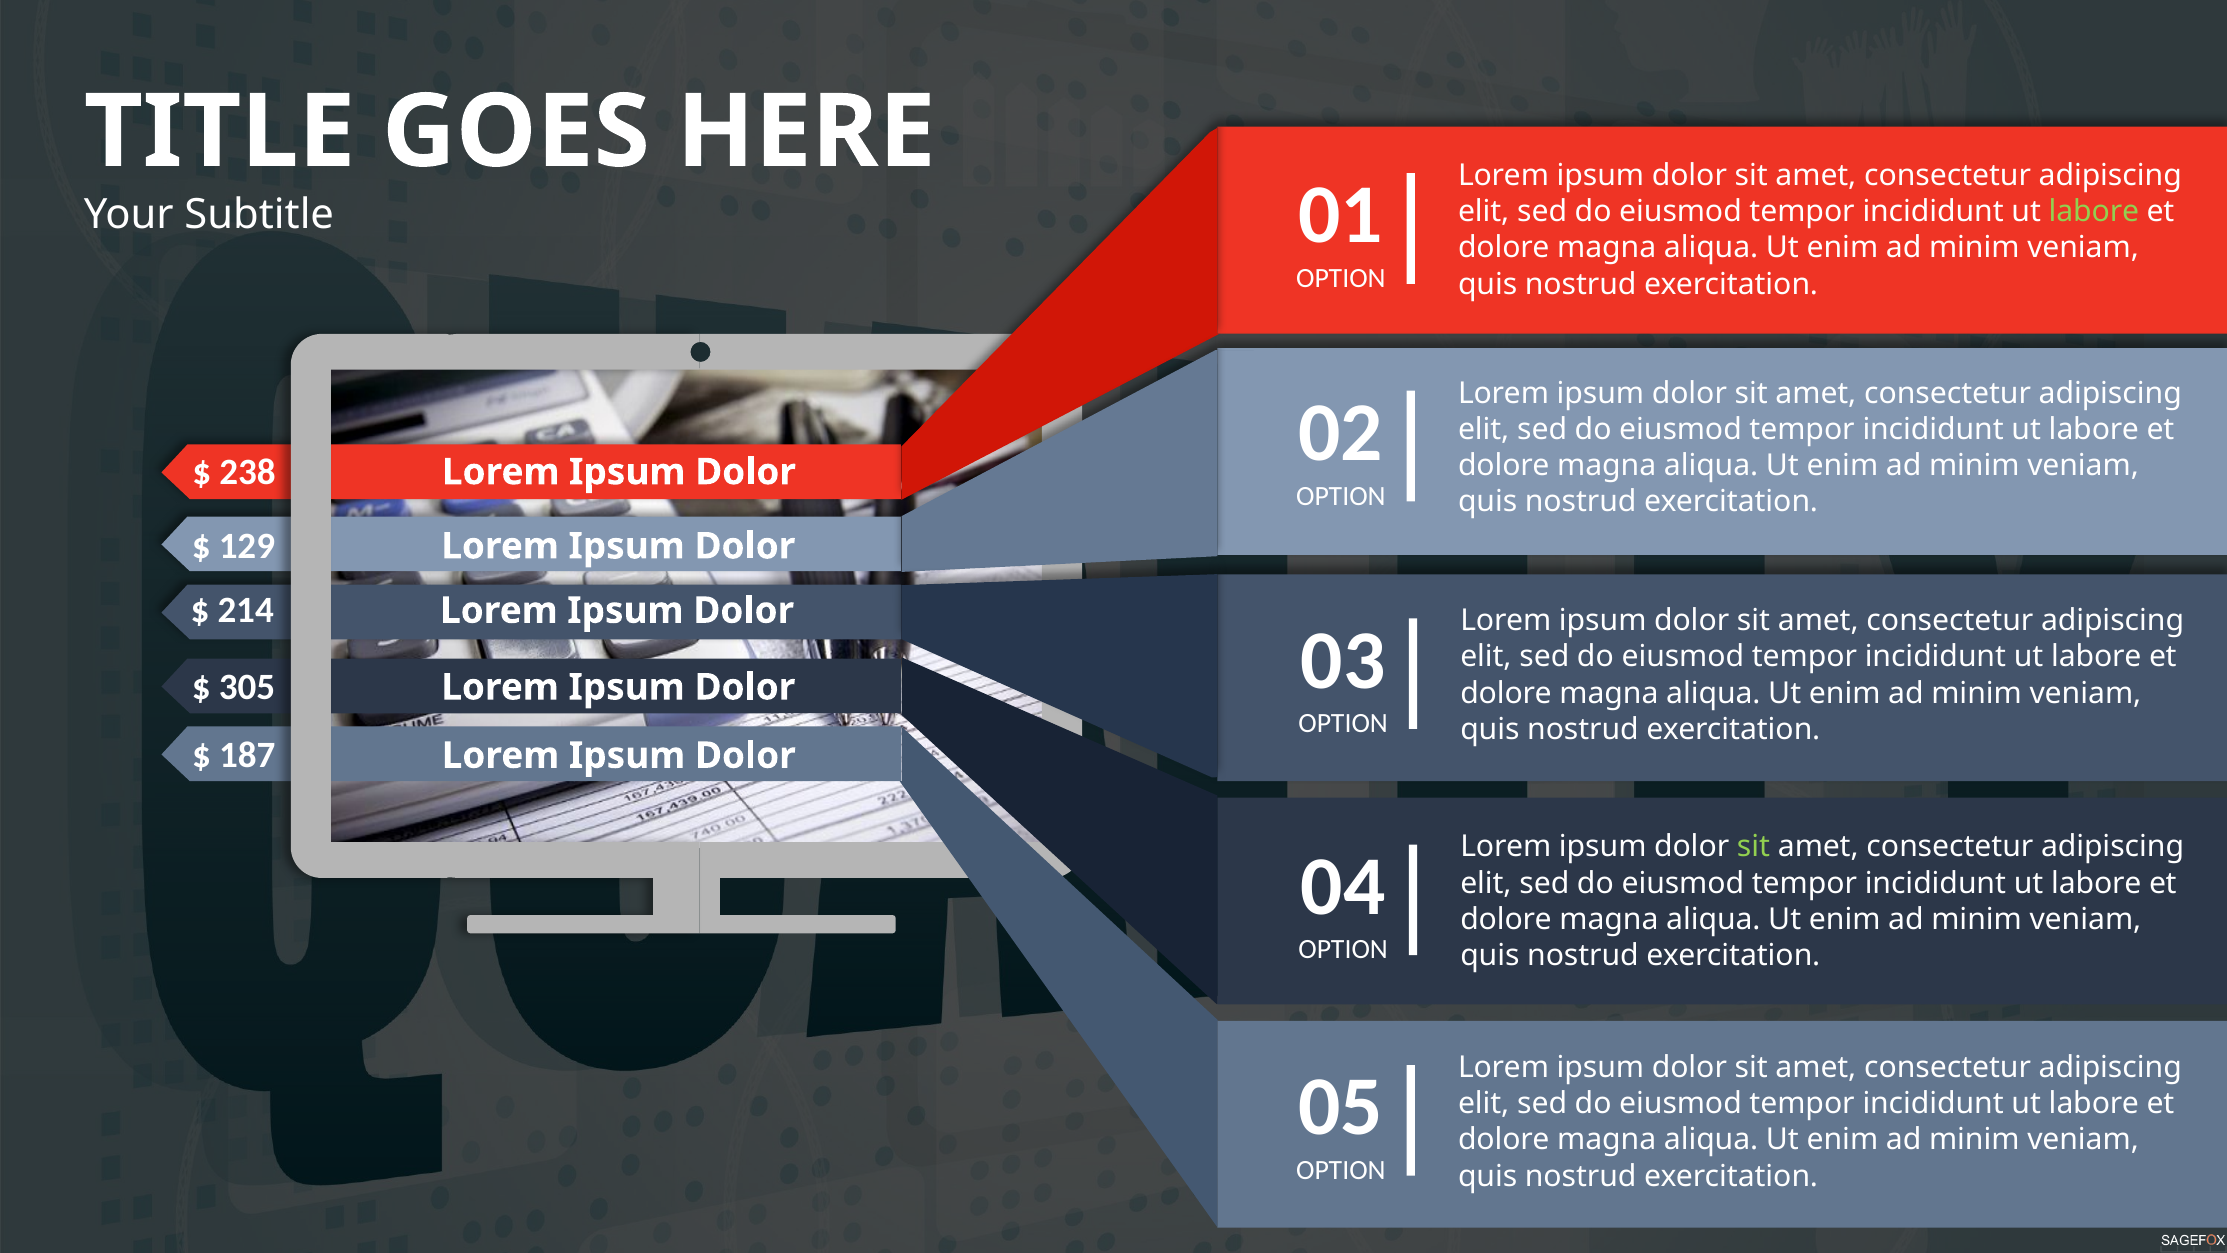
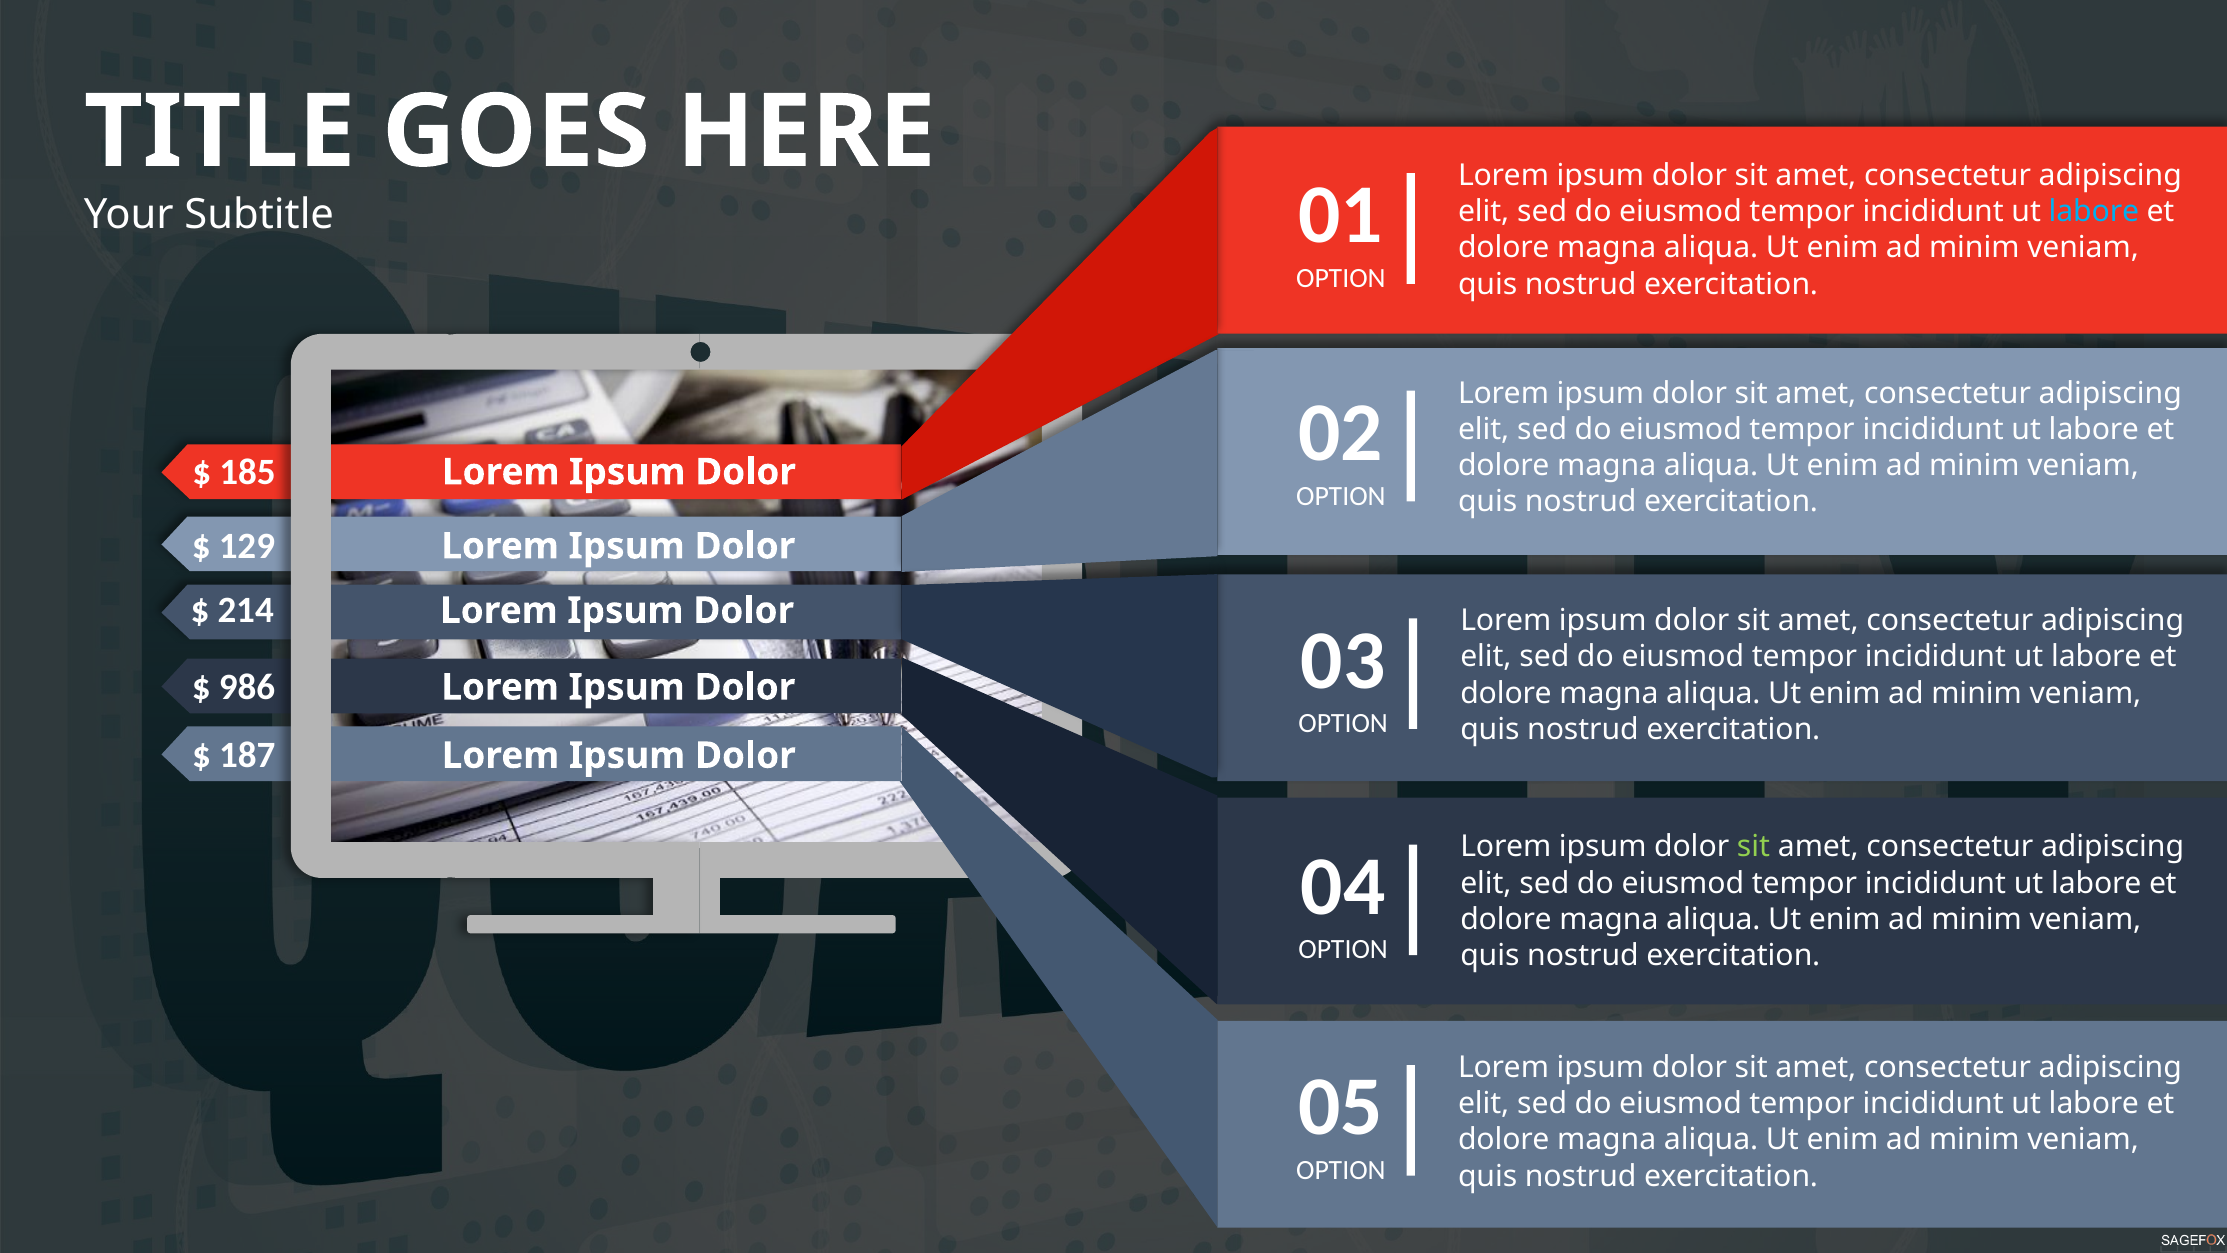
labore at (2094, 212) colour: light green -> light blue
238: 238 -> 185
305: 305 -> 986
